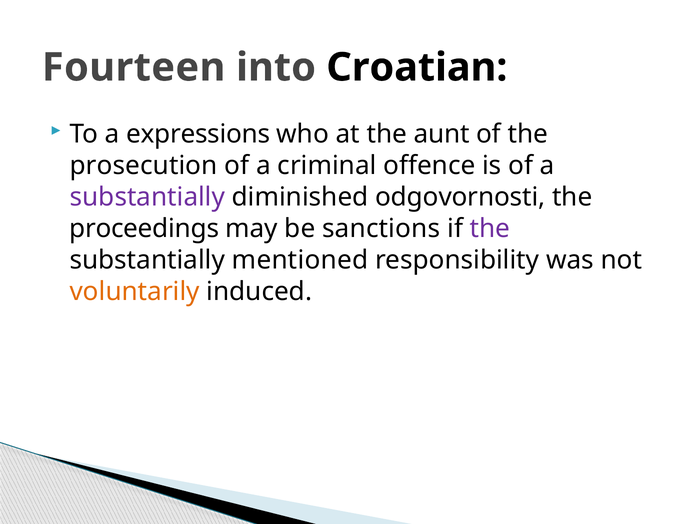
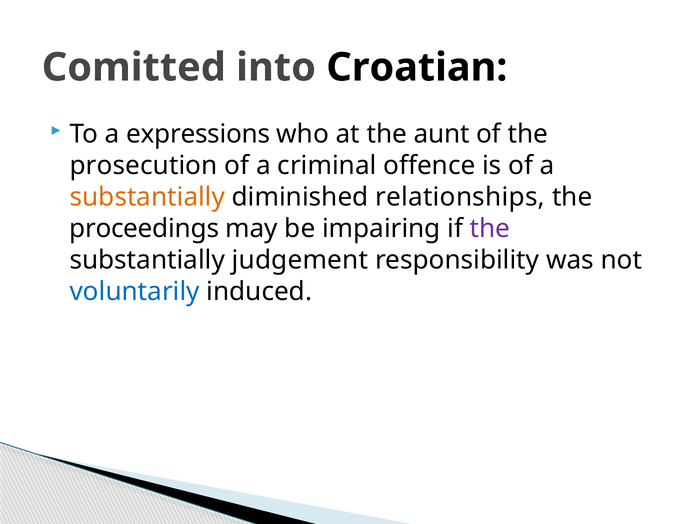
Fourteen: Fourteen -> Comitted
substantially at (147, 197) colour: purple -> orange
odgovornosti: odgovornosti -> relationships
sanctions: sanctions -> impairing
mentioned: mentioned -> judgement
voluntarily colour: orange -> blue
